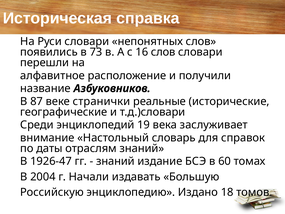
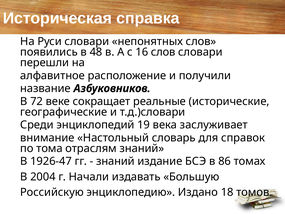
73: 73 -> 48
87: 87 -> 72
странички: странички -> сокращает
даты: даты -> тома
60: 60 -> 86
